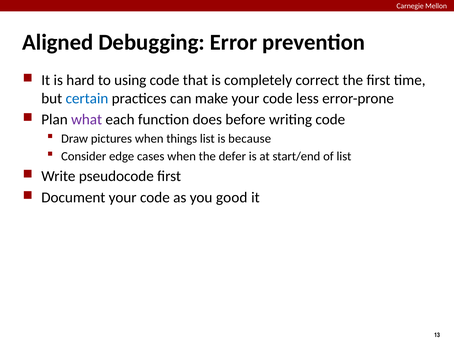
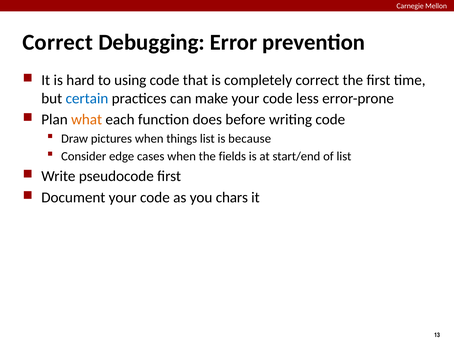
Aligned at (58, 42): Aligned -> Correct
what colour: purple -> orange
defer: defer -> fields
good: good -> chars
